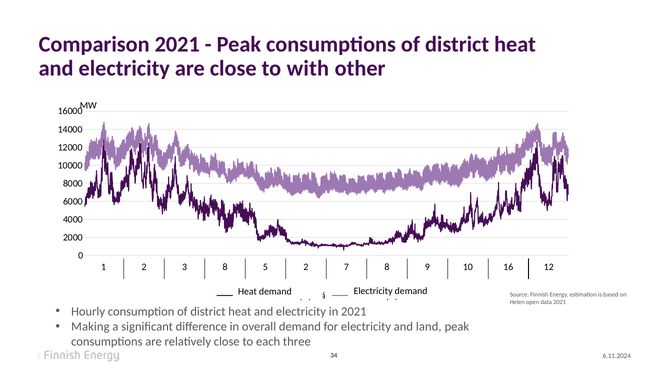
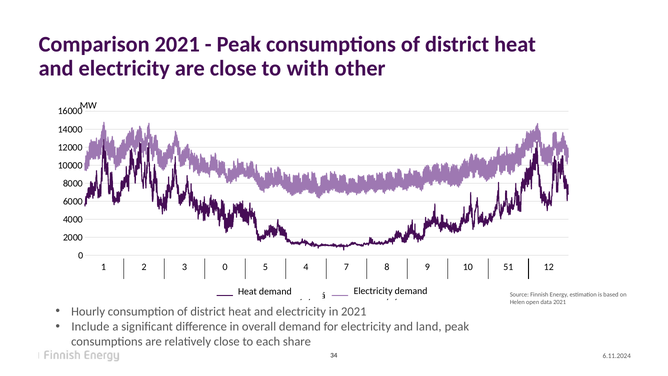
3 8: 8 -> 0
5 2: 2 -> 4
16: 16 -> 51
Making: Making -> Include
three: three -> share
